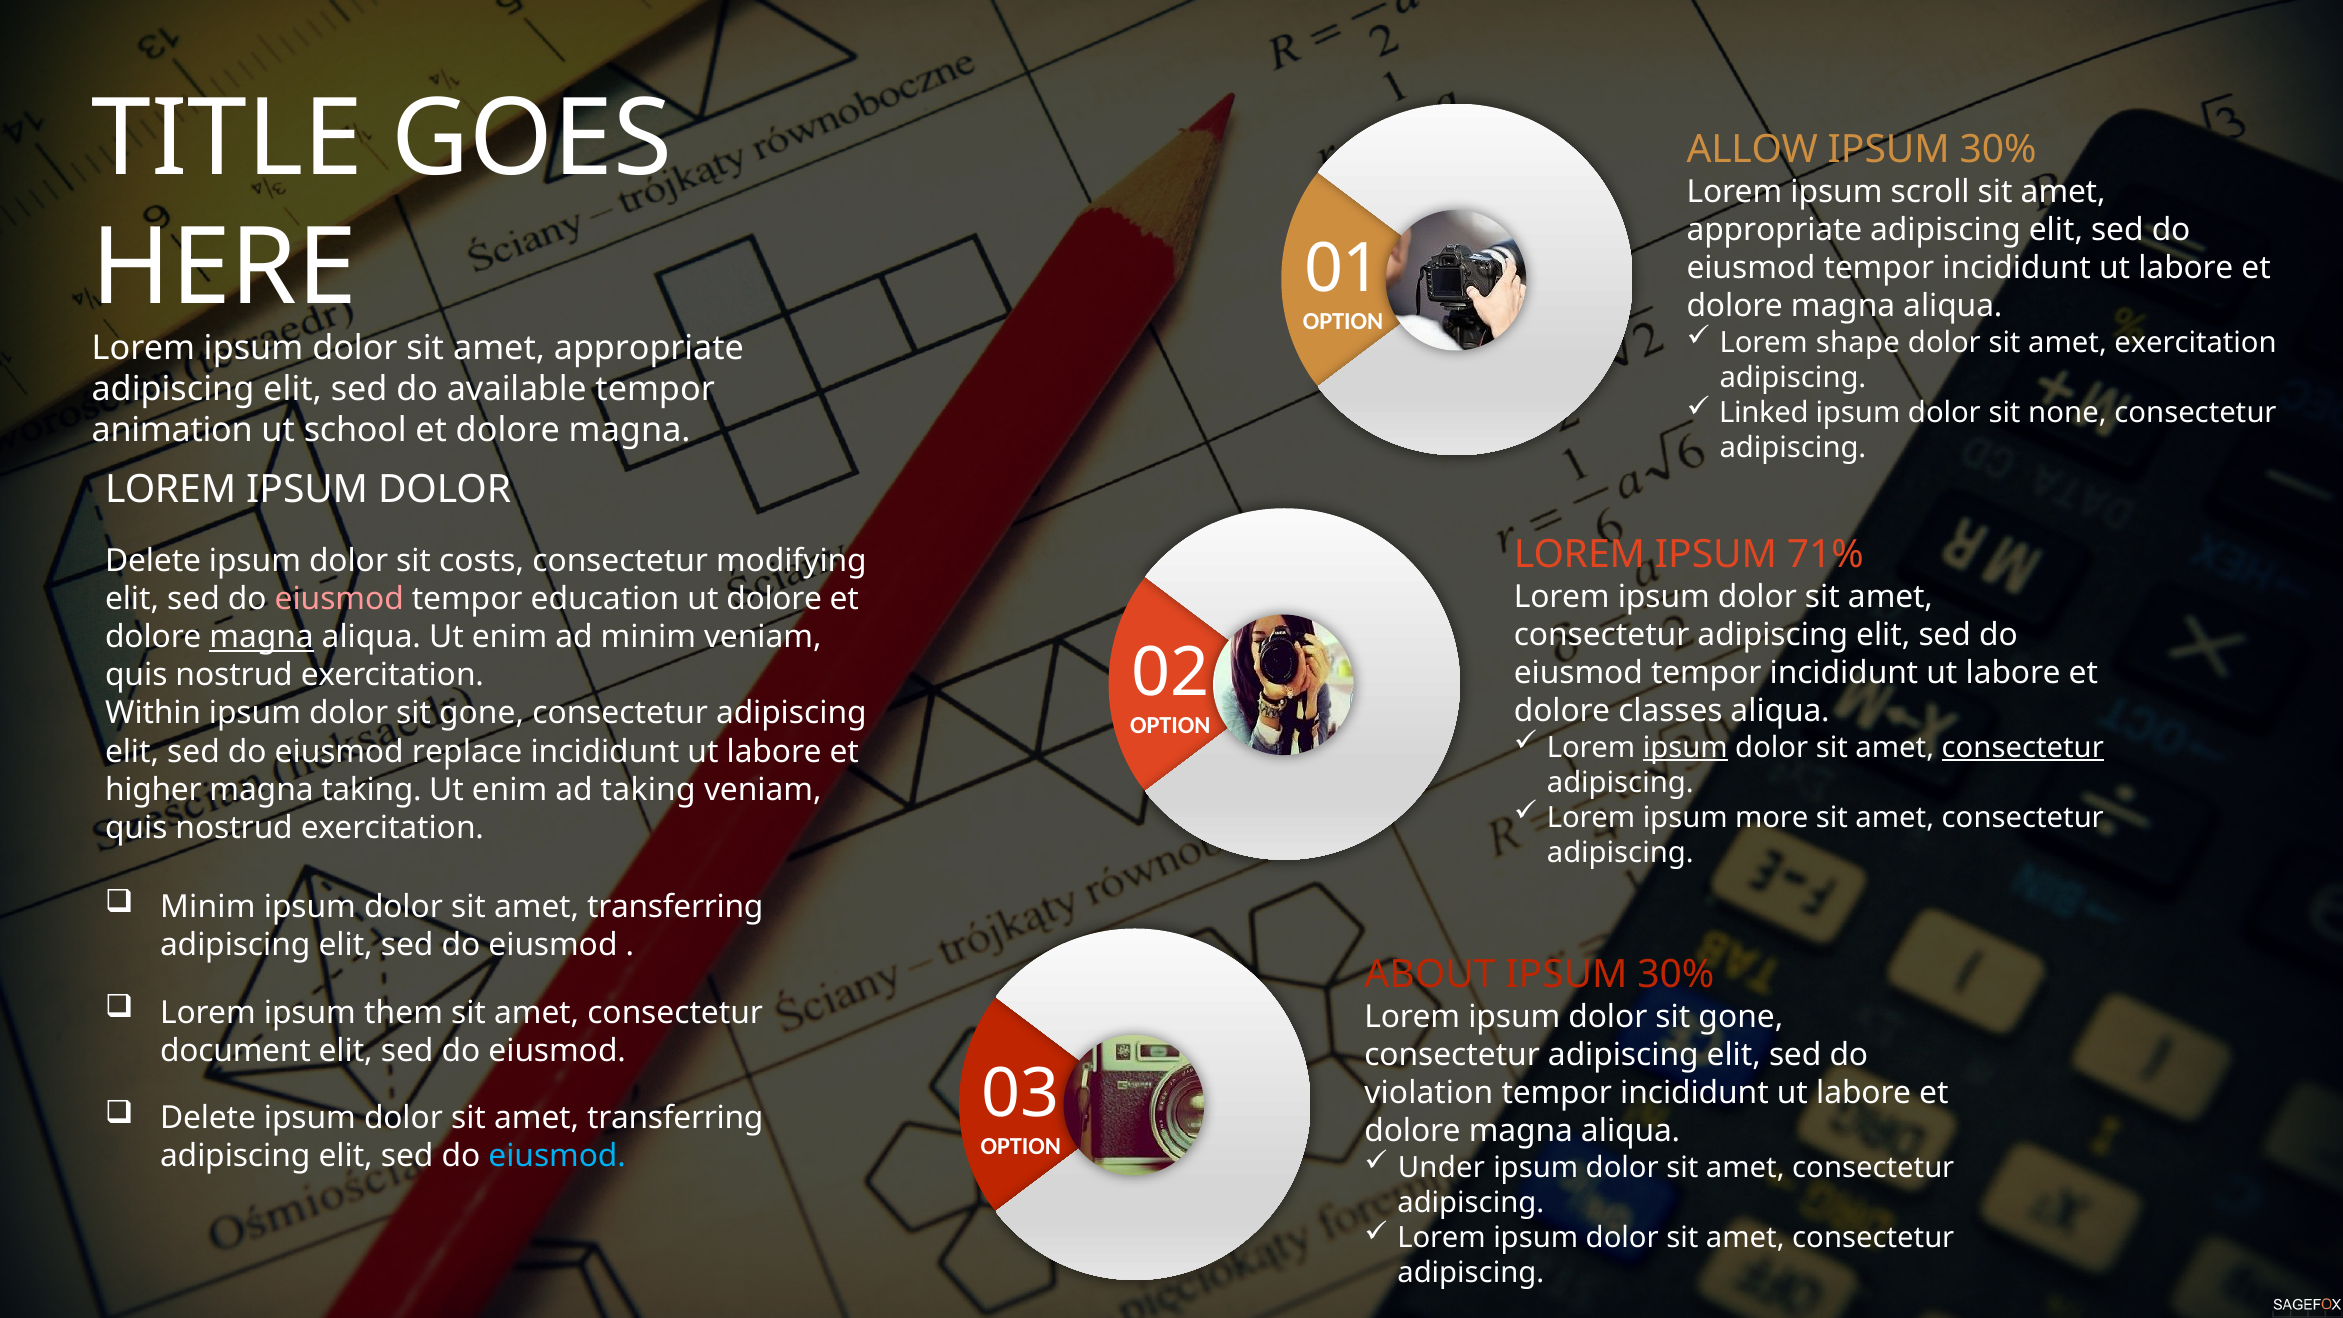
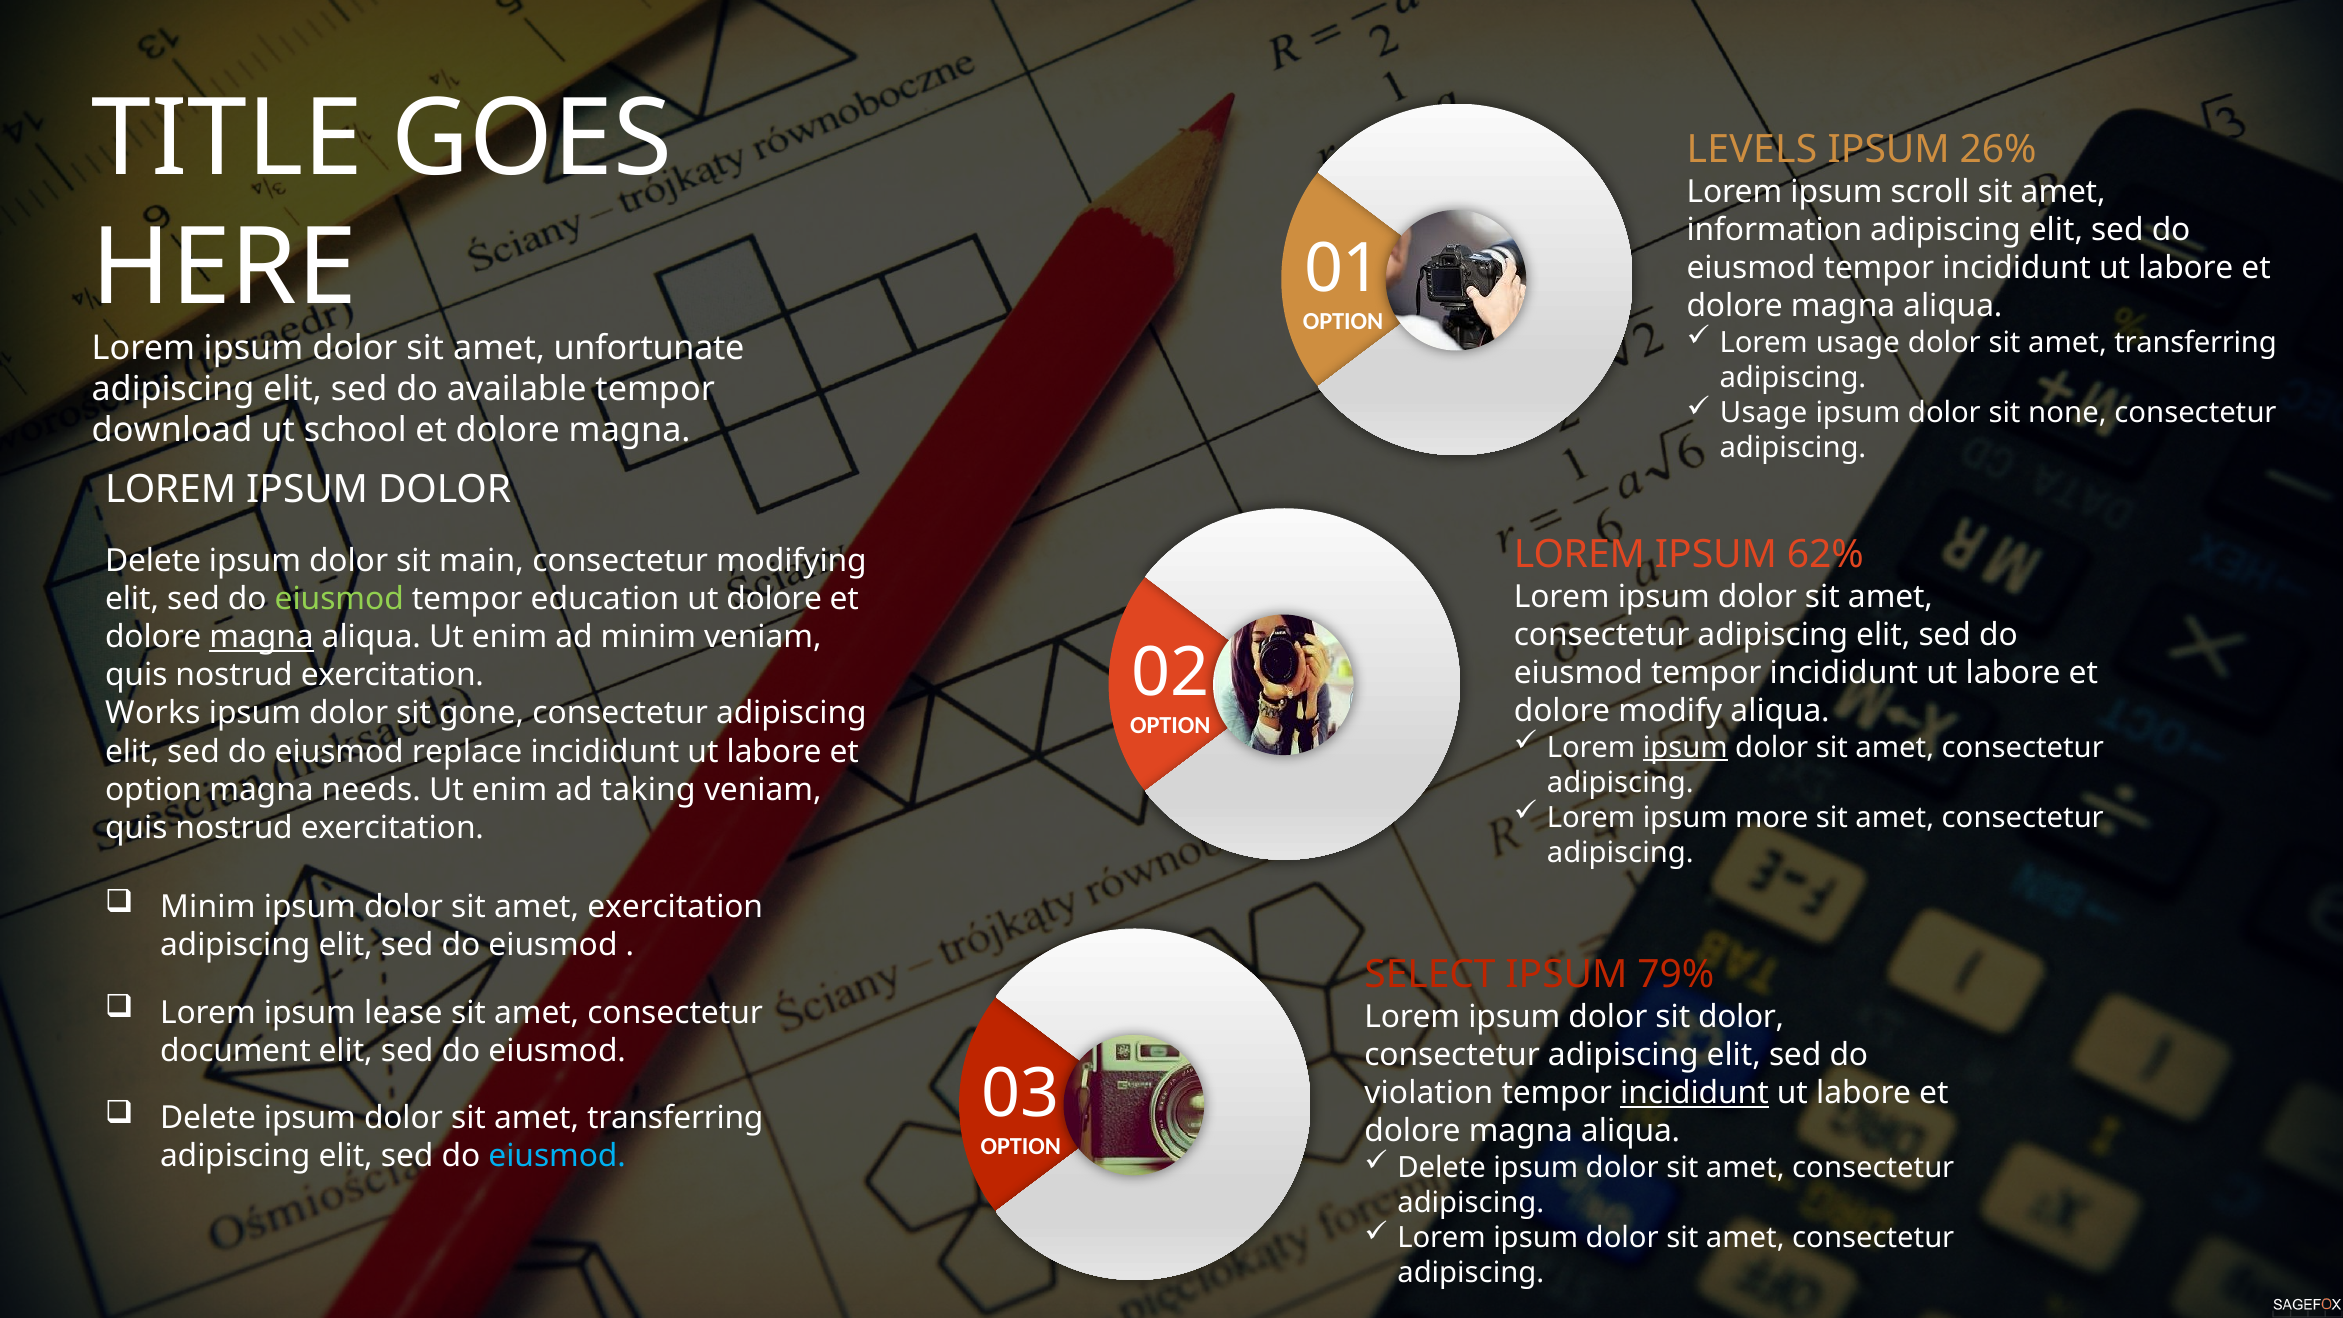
ALLOW: ALLOW -> LEVELS
30% at (1998, 150): 30% -> 26%
appropriate at (1774, 230): appropriate -> information
Lorem shape: shape -> usage
exercitation at (2195, 343): exercitation -> transferring
dolor sit amet appropriate: appropriate -> unfortunate
Linked at (1764, 413): Linked -> Usage
animation: animation -> download
71%: 71% -> 62%
costs: costs -> main
eiusmod at (339, 599) colour: pink -> light green
classes: classes -> modify
Within: Within -> Works
consectetur at (2023, 747) underline: present -> none
higher at (153, 790): higher -> option
magna taking: taking -> needs
transferring at (675, 907): transferring -> exercitation
ABOUT: ABOUT -> SELECT
30% at (1676, 975): 30% -> 79%
them: them -> lease
gone at (1741, 1017): gone -> dolor
incididunt at (1694, 1093) underline: none -> present
Under at (1441, 1168): Under -> Delete
